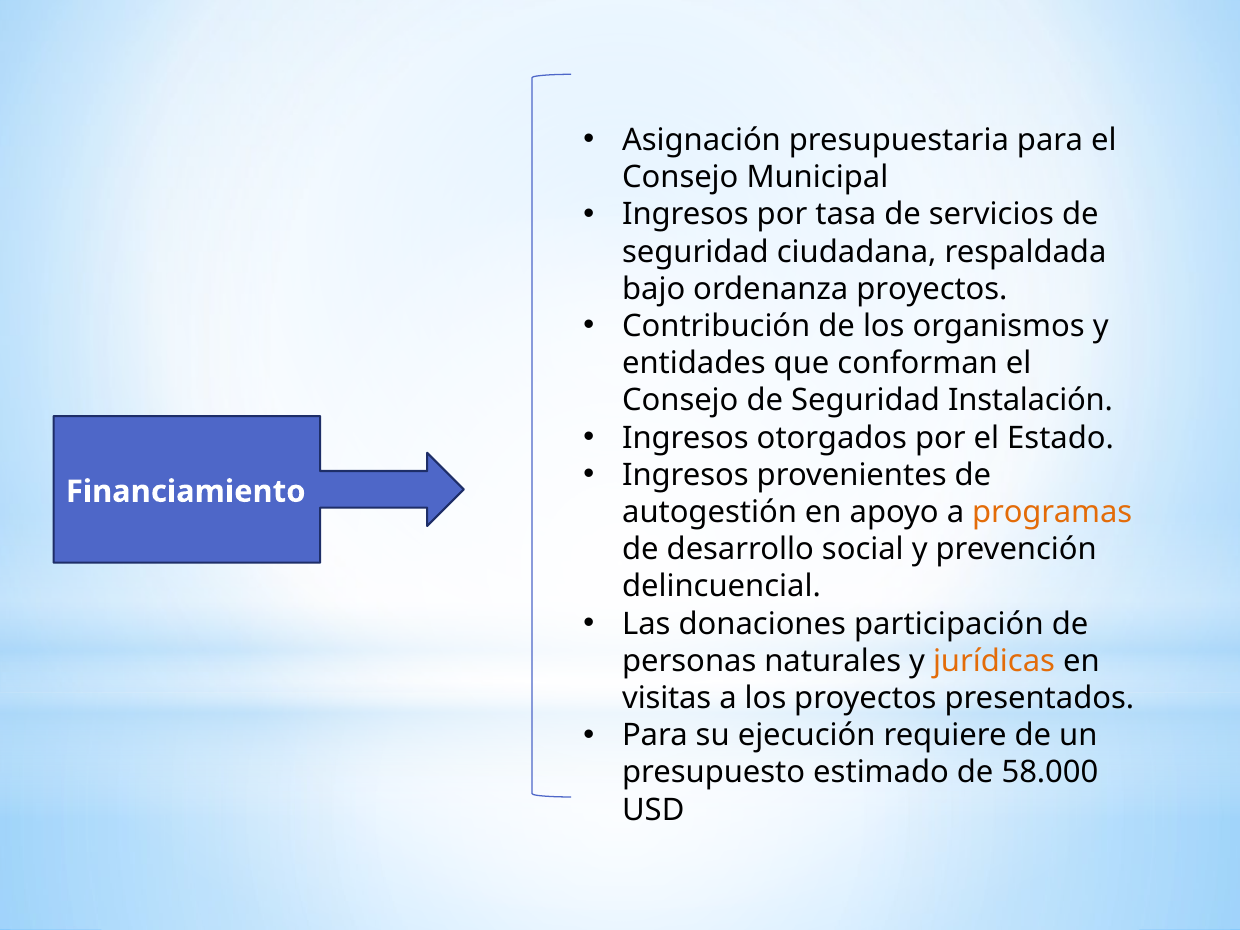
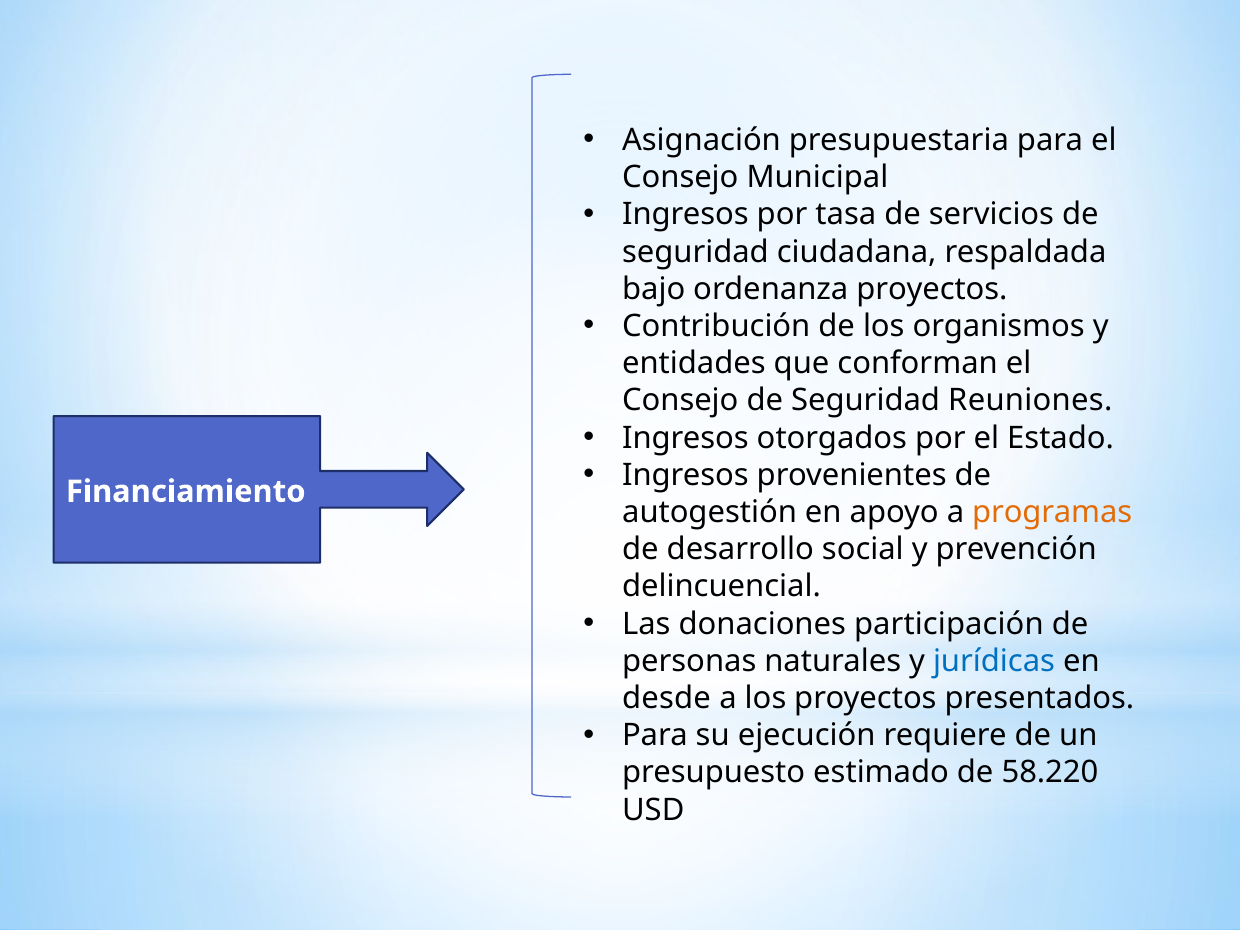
Instalación: Instalación -> Reuniones
jurídicas colour: orange -> blue
visitas: visitas -> desde
58.000: 58.000 -> 58.220
